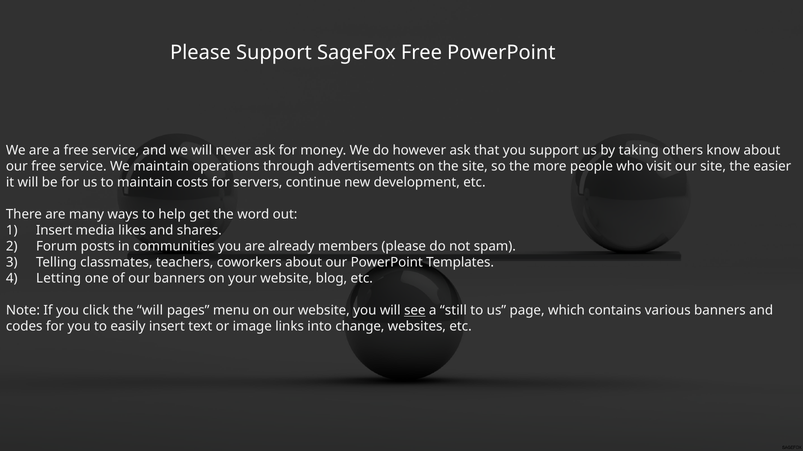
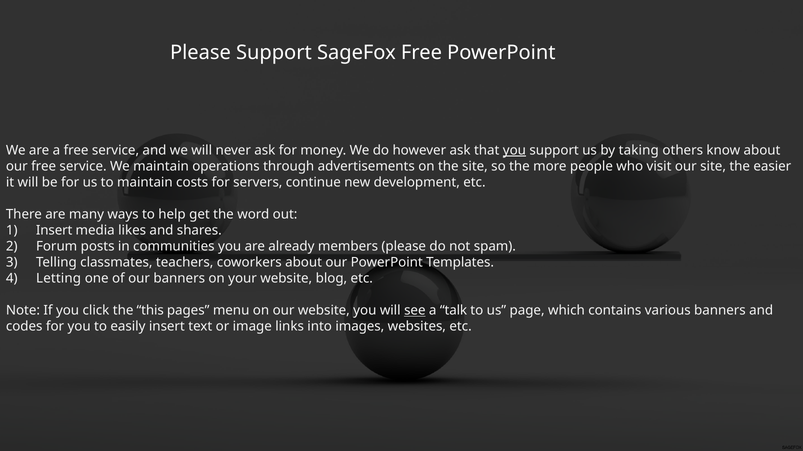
you at (514, 151) underline: none -> present
the will: will -> this
still: still -> talk
change: change -> images
